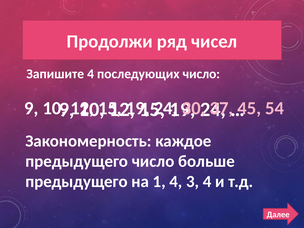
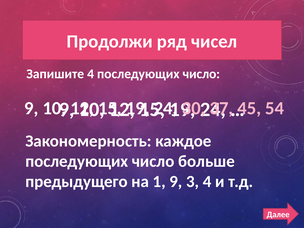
предыдущего at (77, 161): предыдущего -> последующих
1 4: 4 -> 9
